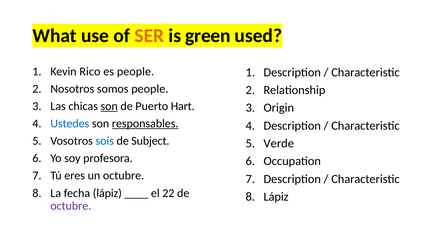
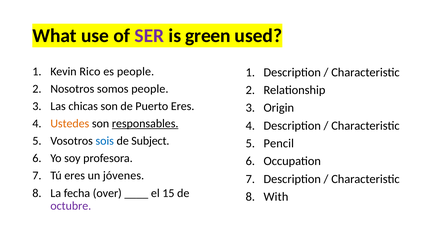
SER colour: orange -> purple
son at (109, 106) underline: present -> none
Puerto Hart: Hart -> Eres
Ustedes colour: blue -> orange
Verde: Verde -> Pencil
un octubre: octubre -> jóvenes
fecha lápiz: lápiz -> over
22: 22 -> 15
Lápiz at (276, 197): Lápiz -> With
